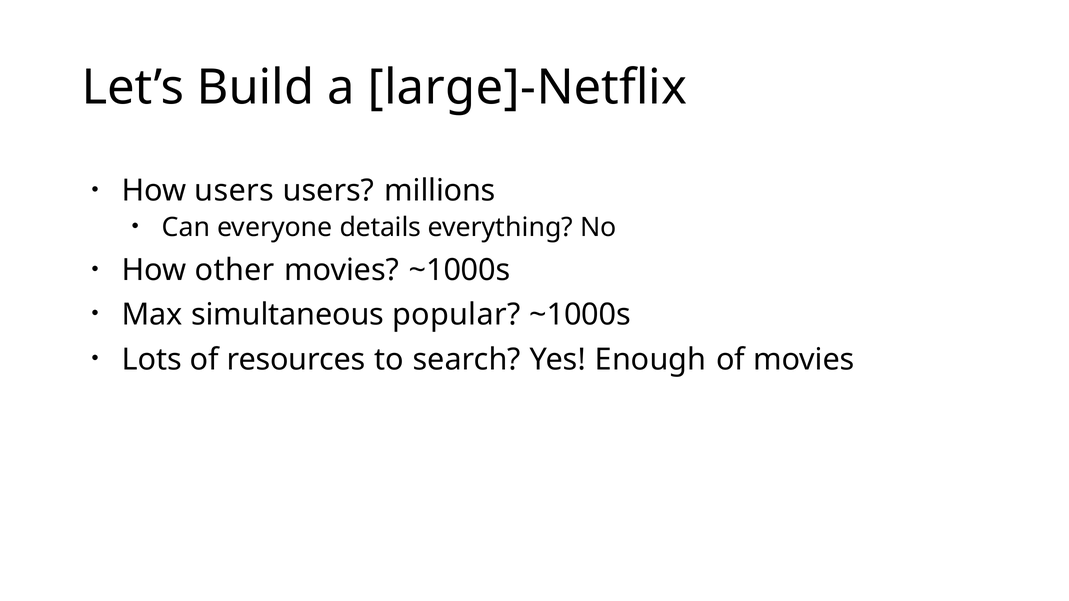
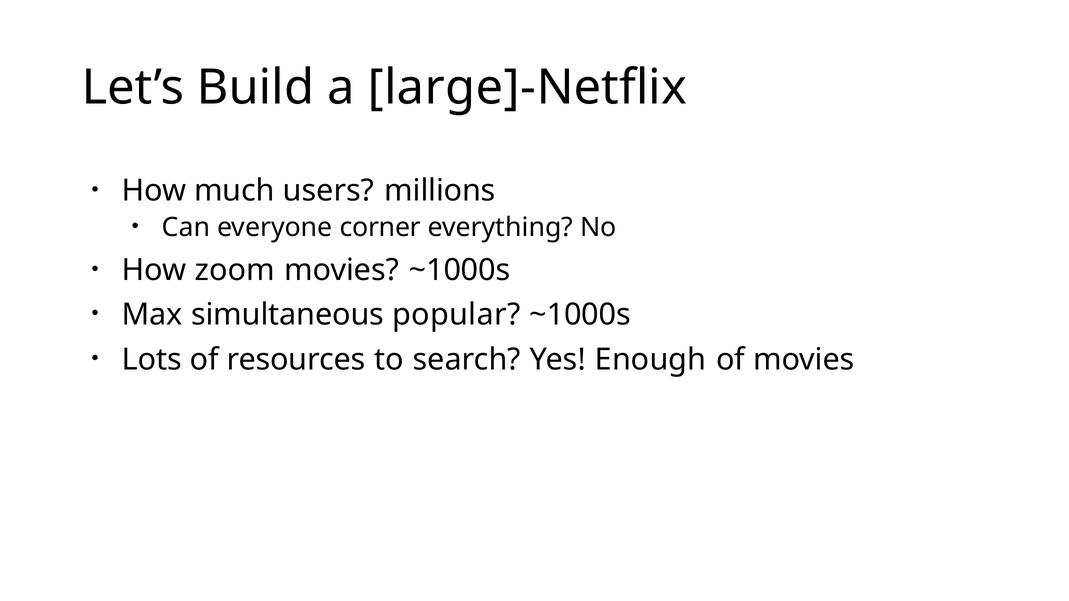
How users: users -> much
details: details -> corner
other: other -> zoom
